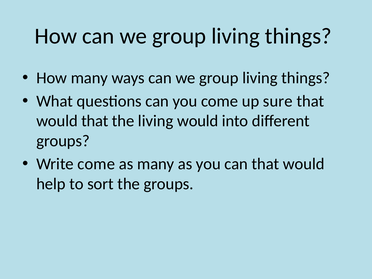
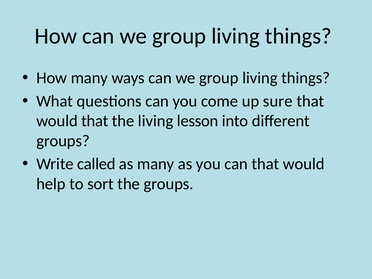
living would: would -> lesson
Write come: come -> called
